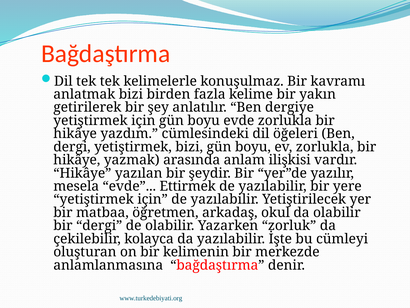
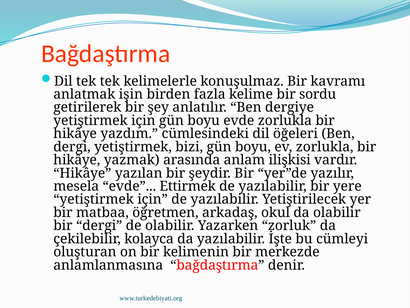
anlatmak bizi: bizi -> işin
yakın: yakın -> sordu
